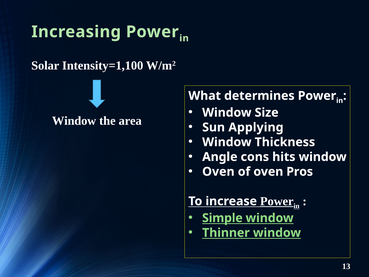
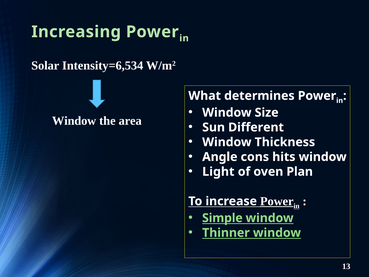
Intensity=1,100: Intensity=1,100 -> Intensity=6,534
Applying: Applying -> Different
Oven at (218, 172): Oven -> Light
Pros: Pros -> Plan
